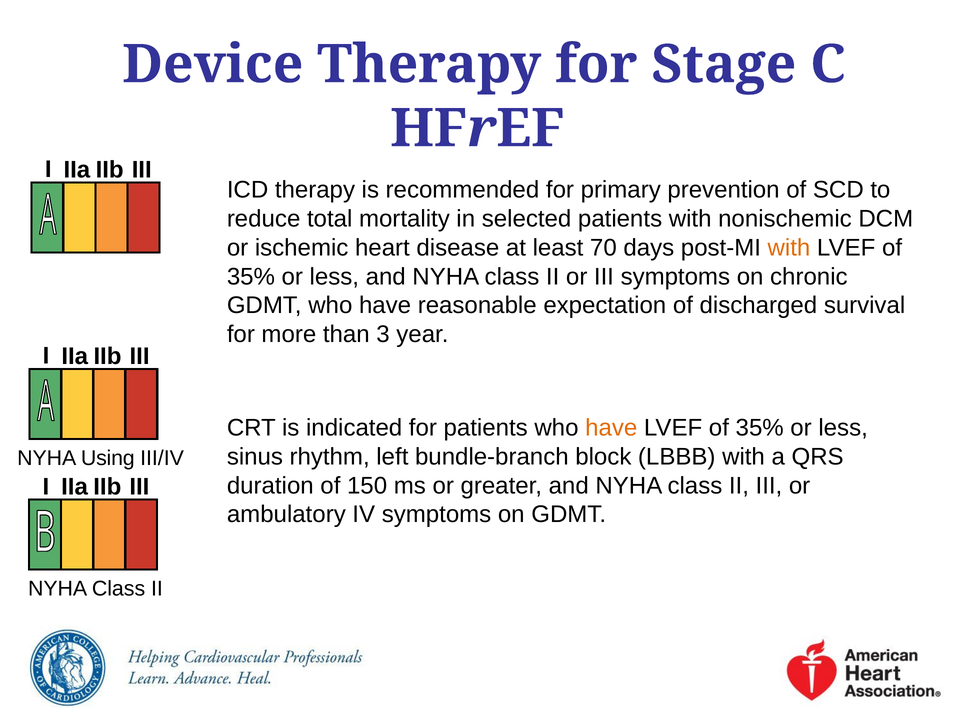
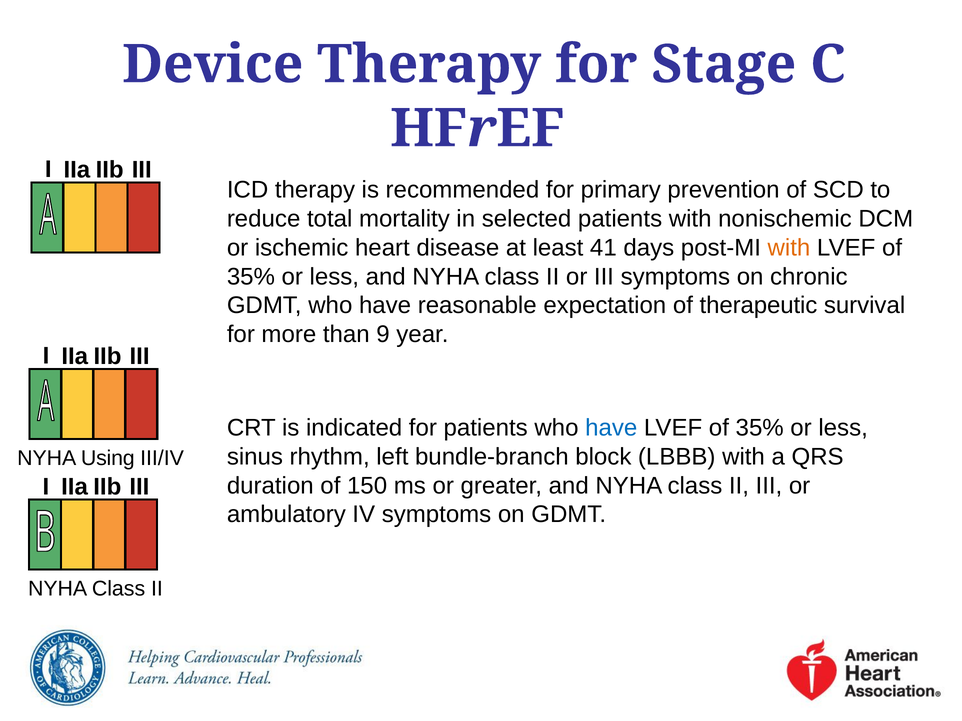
70: 70 -> 41
discharged: discharged -> therapeutic
3: 3 -> 9
have at (611, 428) colour: orange -> blue
